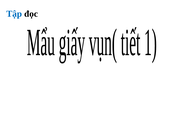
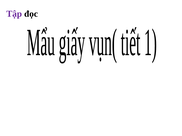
Tập colour: blue -> purple
